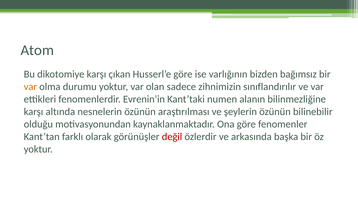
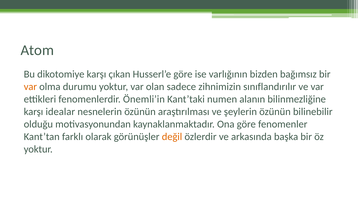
Evrenin’in: Evrenin’in -> Önemli’in
altında: altında -> idealar
değil colour: red -> orange
